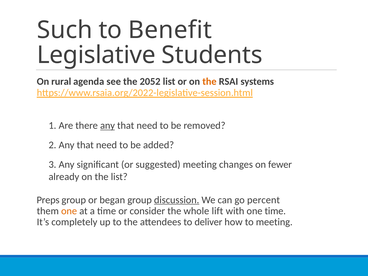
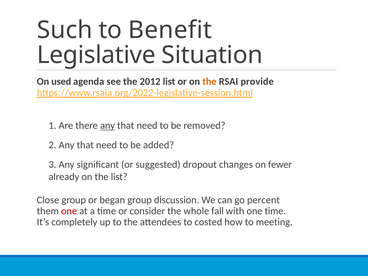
Students: Students -> Situation
rural: rural -> used
2052: 2052 -> 2012
systems: systems -> provide
suggested meeting: meeting -> dropout
Preps: Preps -> Close
discussion underline: present -> none
one at (69, 211) colour: orange -> red
lift: lift -> fall
deliver: deliver -> costed
